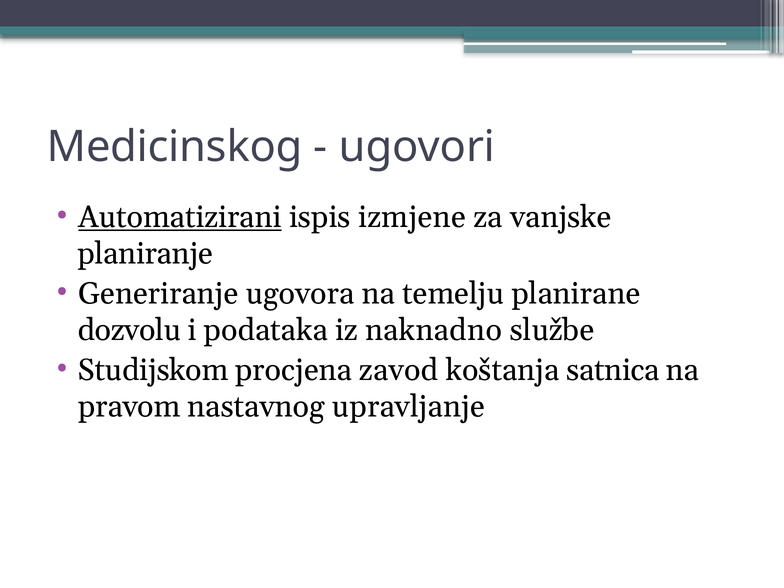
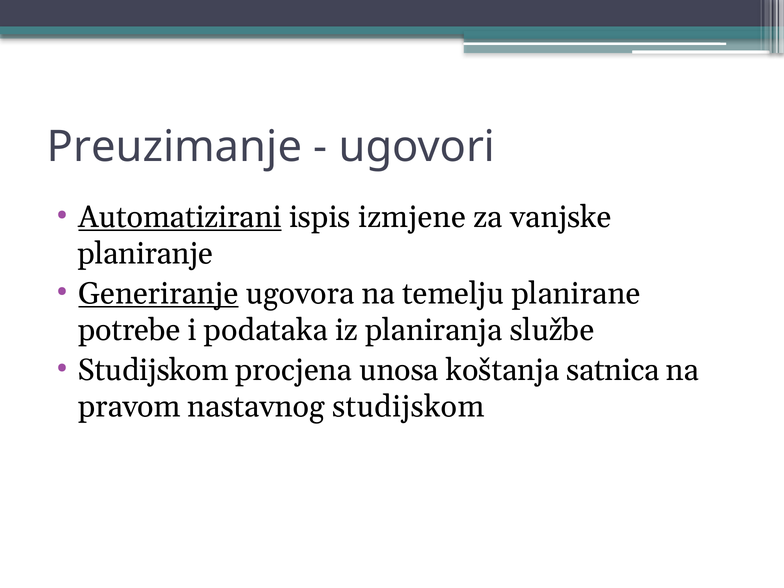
Medicinskog: Medicinskog -> Preuzimanje
Generiranje underline: none -> present
dozvolu: dozvolu -> potrebe
naknadno: naknadno -> planiranja
zavod: zavod -> unosa
nastavnog upravljanje: upravljanje -> studijskom
